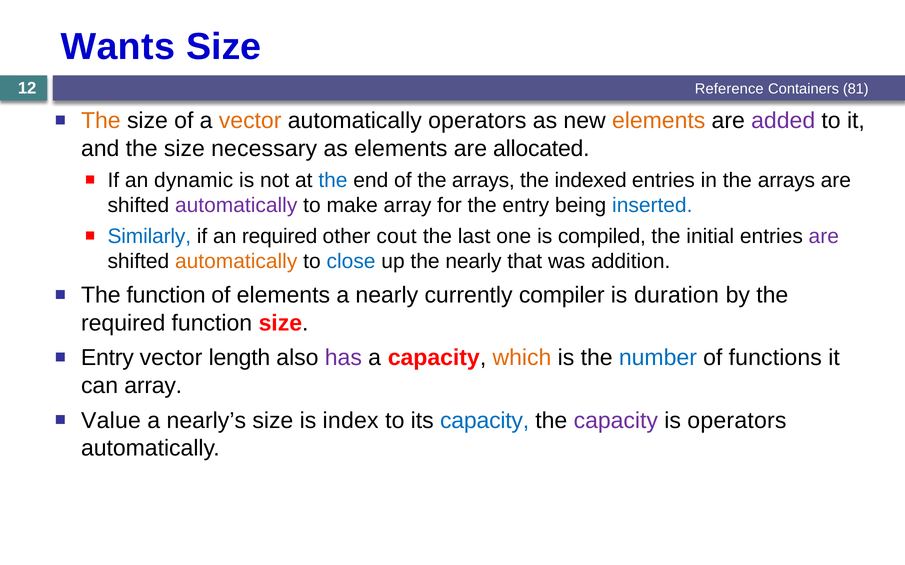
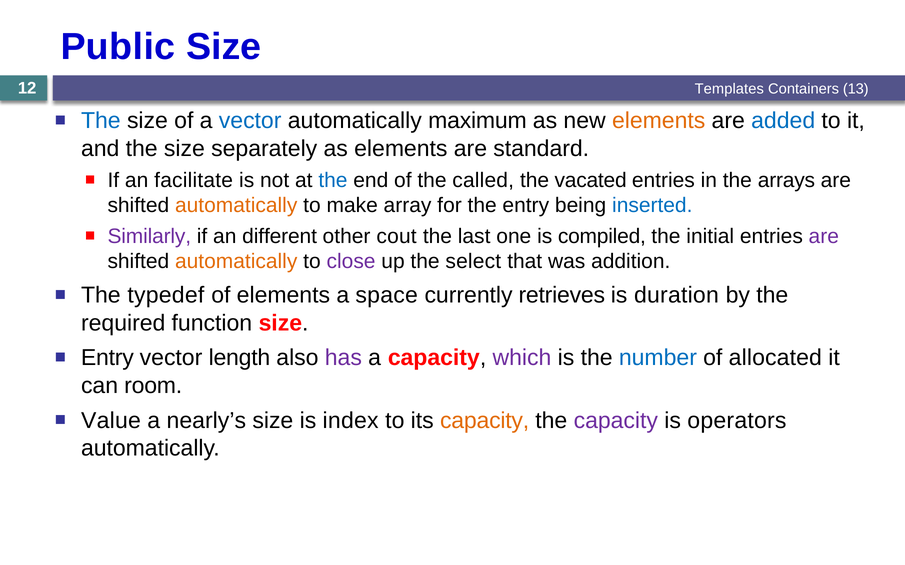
Wants: Wants -> Public
Reference: Reference -> Templates
81: 81 -> 13
The at (101, 121) colour: orange -> blue
vector at (250, 121) colour: orange -> blue
automatically operators: operators -> maximum
added colour: purple -> blue
necessary: necessary -> separately
allocated: allocated -> standard
dynamic: dynamic -> facilitate
of the arrays: arrays -> called
indexed: indexed -> vacated
automatically at (236, 206) colour: purple -> orange
Similarly colour: blue -> purple
an required: required -> different
close colour: blue -> purple
the nearly: nearly -> select
The function: function -> typedef
a nearly: nearly -> space
compiler: compiler -> retrieves
which colour: orange -> purple
functions: functions -> allocated
can array: array -> room
capacity at (485, 421) colour: blue -> orange
